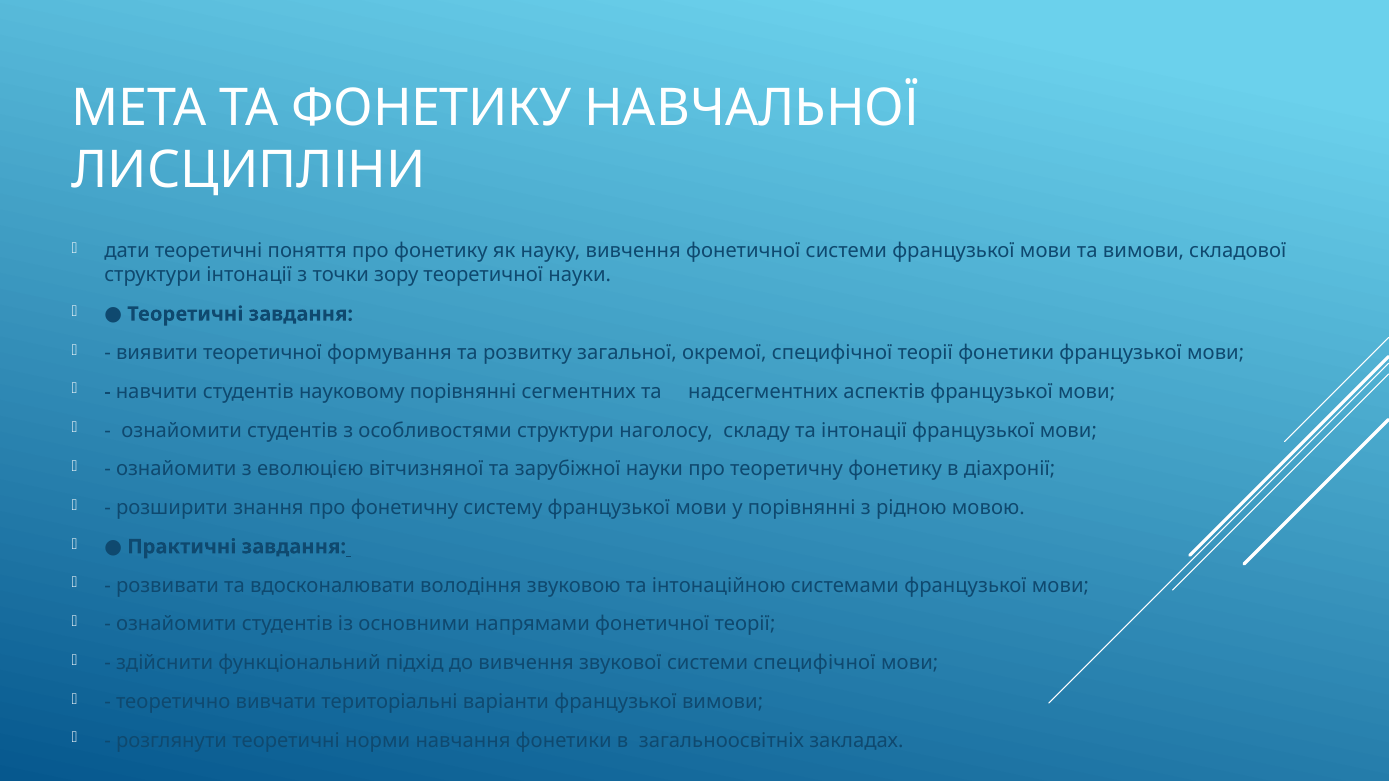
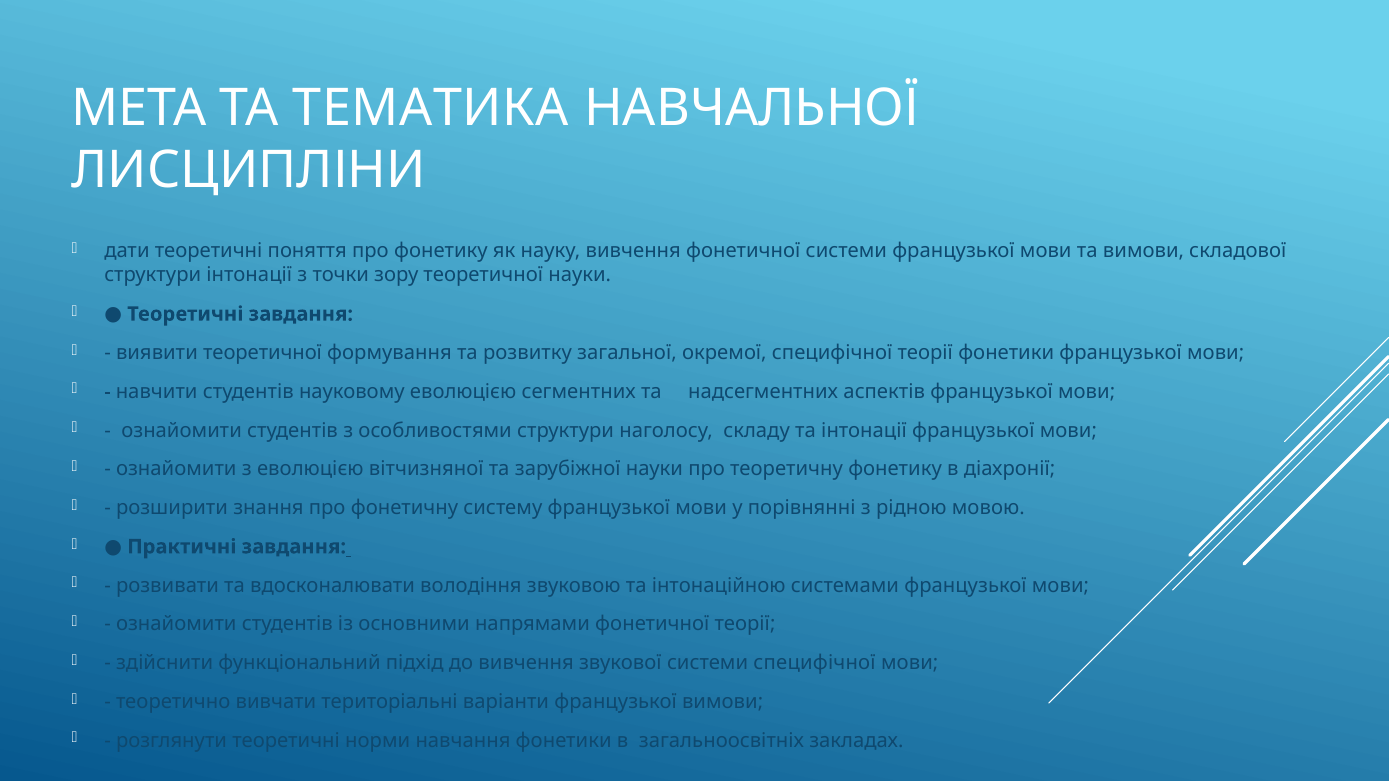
ТА ФОНЕТИКУ: ФОНЕТИКУ -> ТЕМАТИКА
науковому порівнянні: порівнянні -> еволюцією
